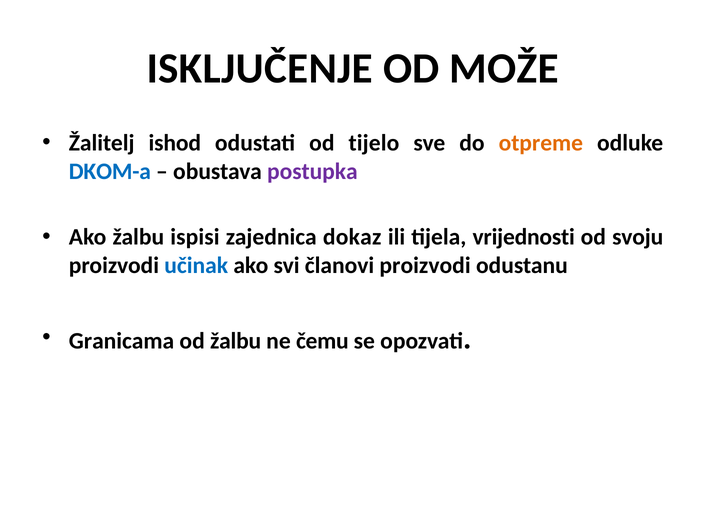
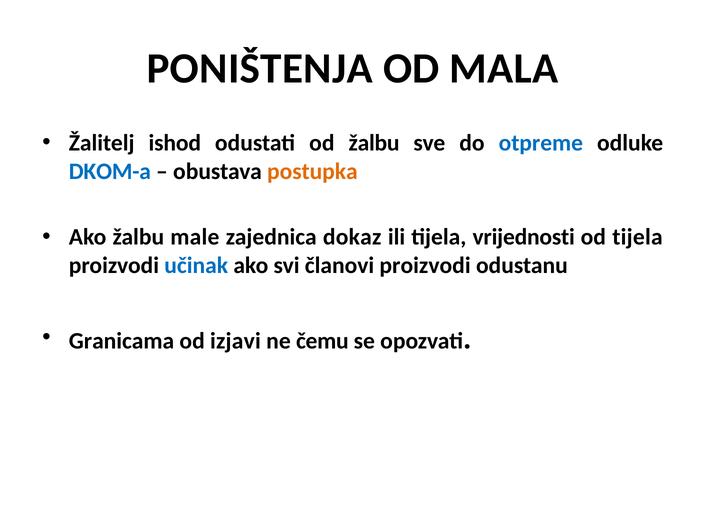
ISKLJUČENJE: ISKLJUČENJE -> PONIŠTENJA
MOŽE: MOŽE -> MALA
od tijelo: tijelo -> žalbu
otpreme colour: orange -> blue
postupka colour: purple -> orange
ispisi: ispisi -> male
od svoju: svoju -> tijela
od žalbu: žalbu -> izjavi
